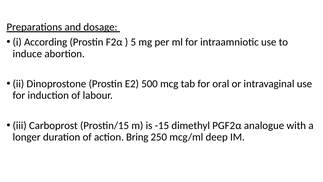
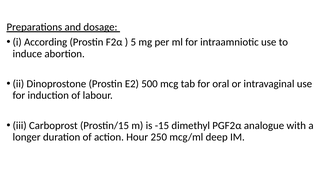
Bring: Bring -> Hour
